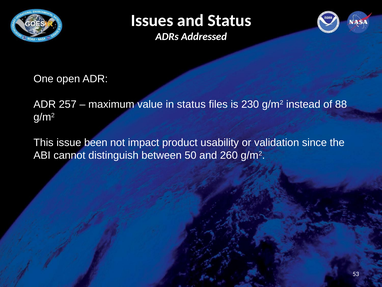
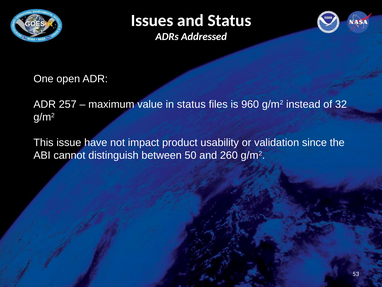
230: 230 -> 960
88: 88 -> 32
been: been -> have
